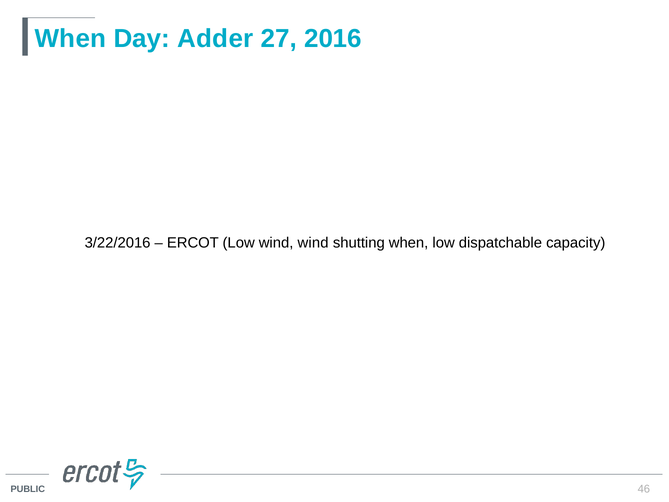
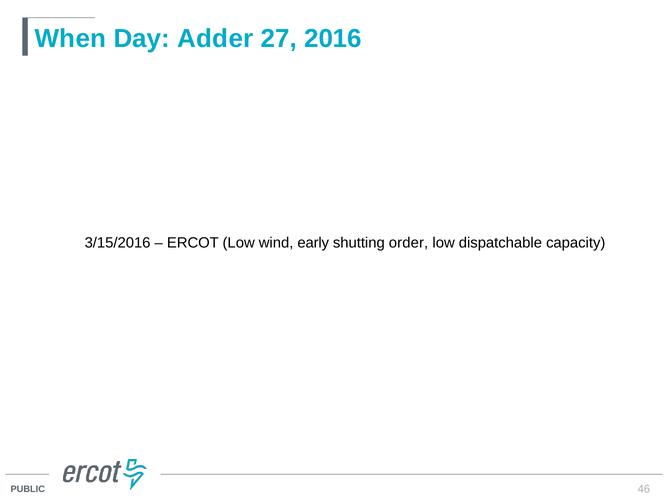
3/22/2016: 3/22/2016 -> 3/15/2016
wind wind: wind -> early
shutting when: when -> order
